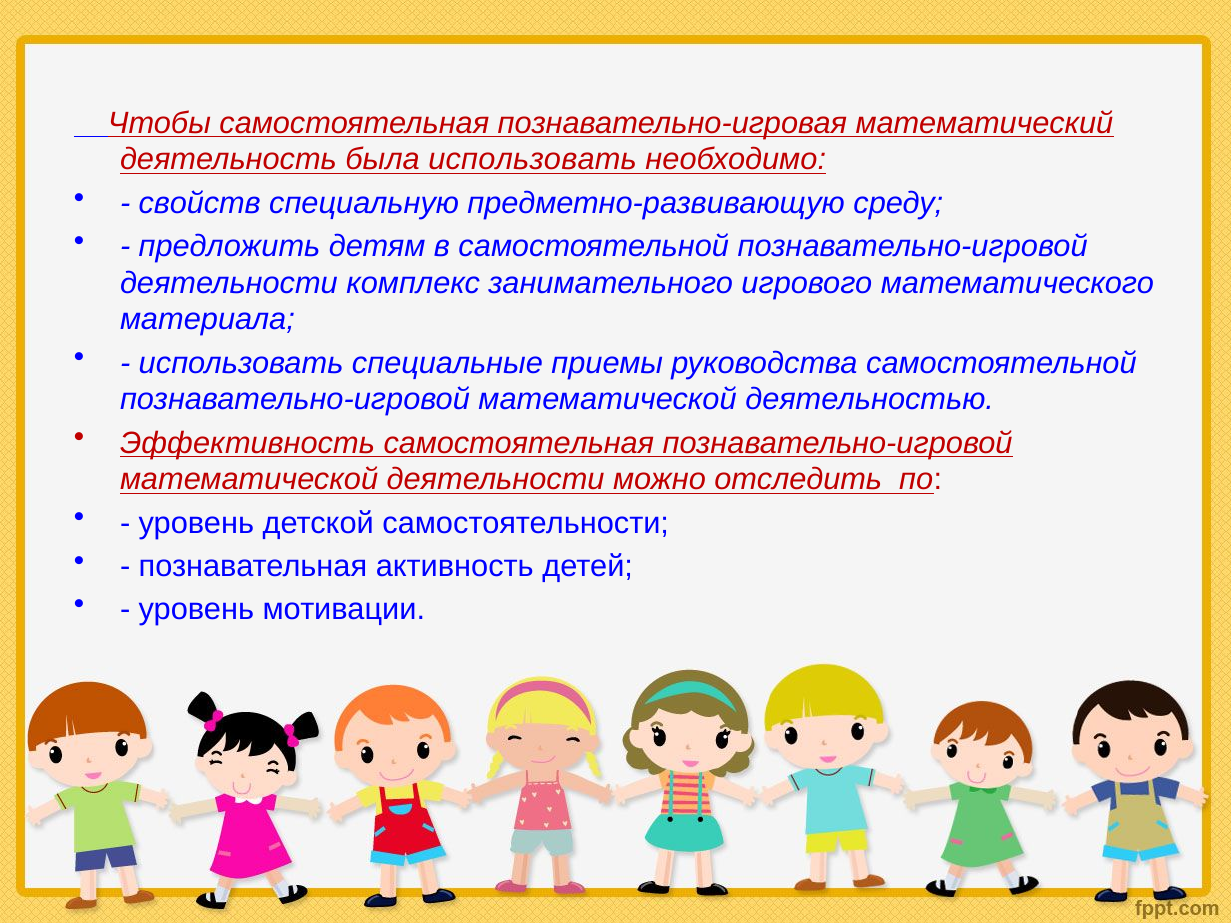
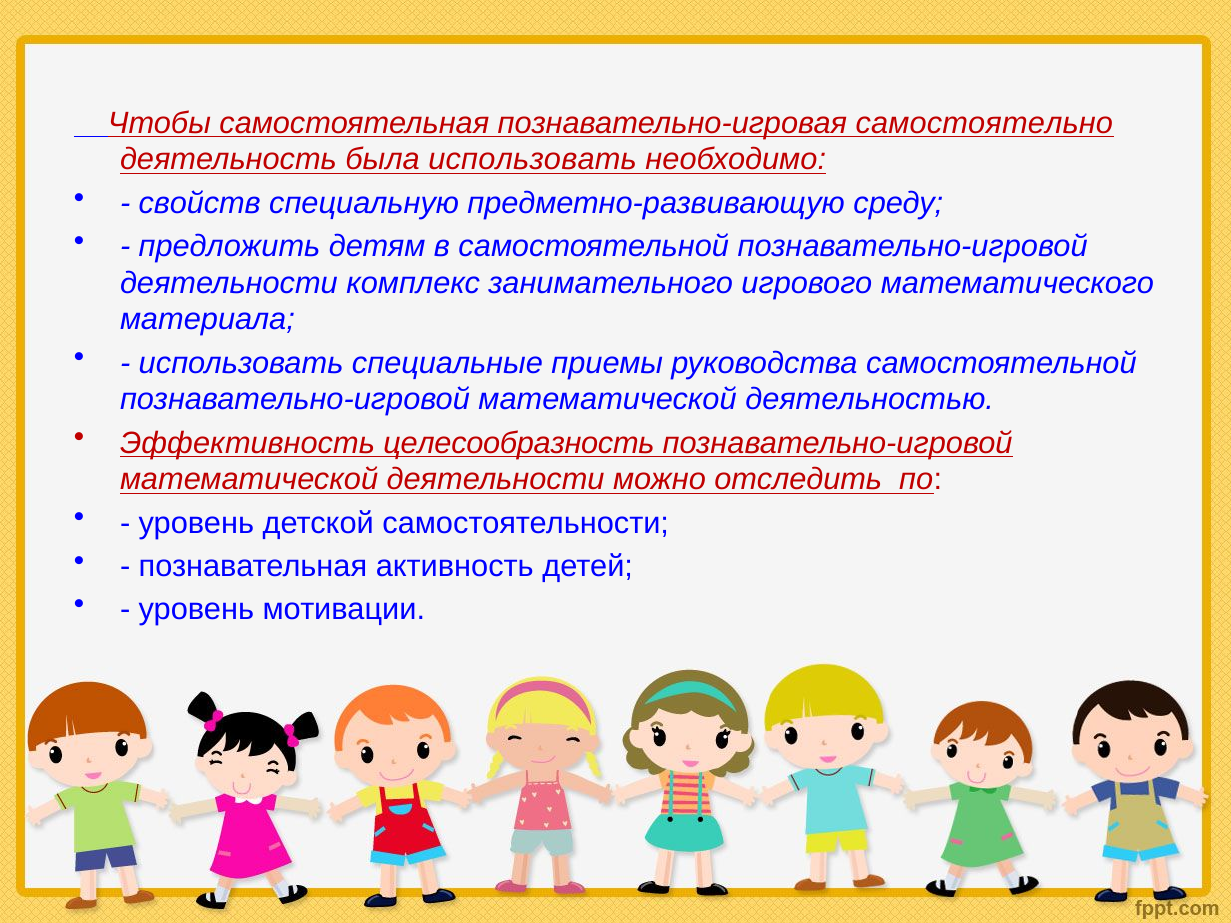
математический: математический -> самостоятельно
Эффективность самостоятельная: самостоятельная -> целесообразность
